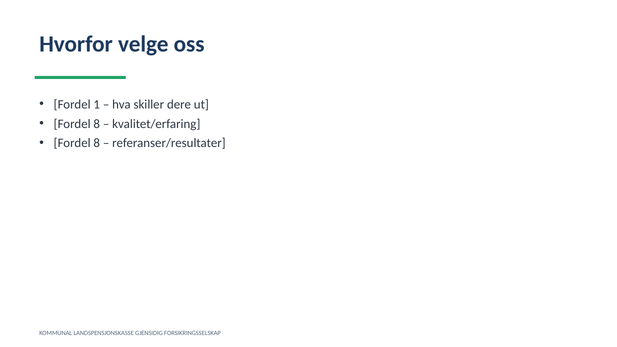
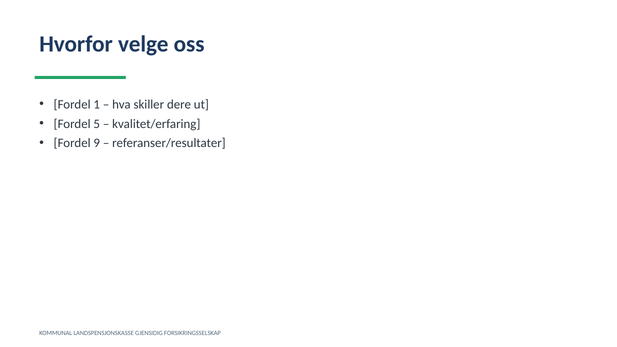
8 at (97, 124): 8 -> 5
8 at (97, 143): 8 -> 9
